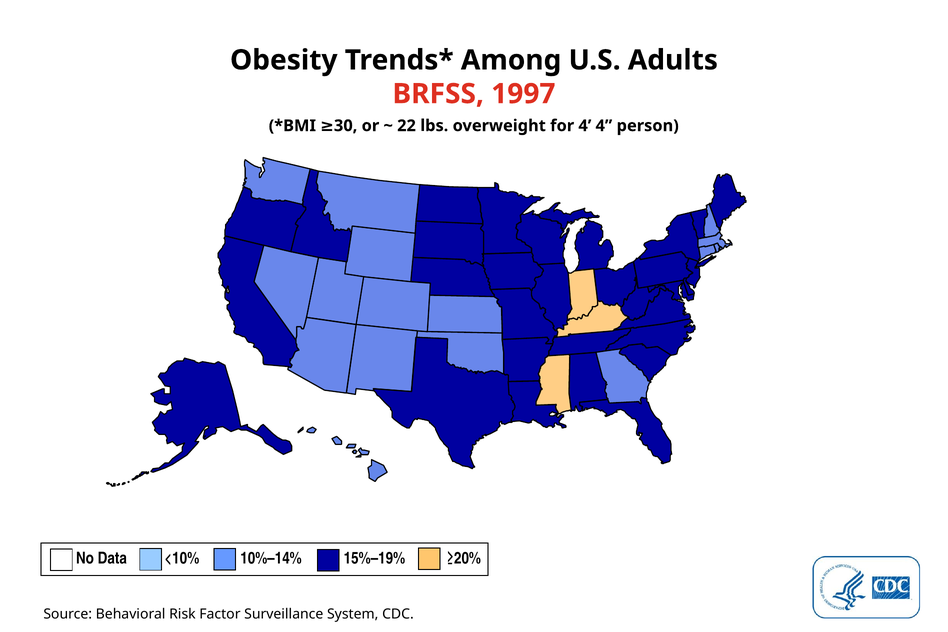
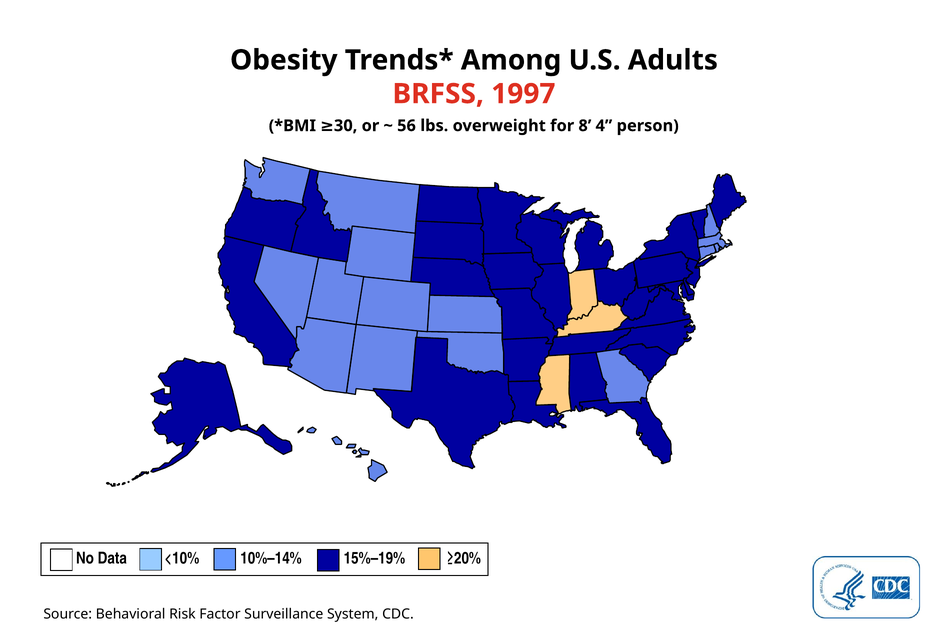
22: 22 -> 56
for 4: 4 -> 8
